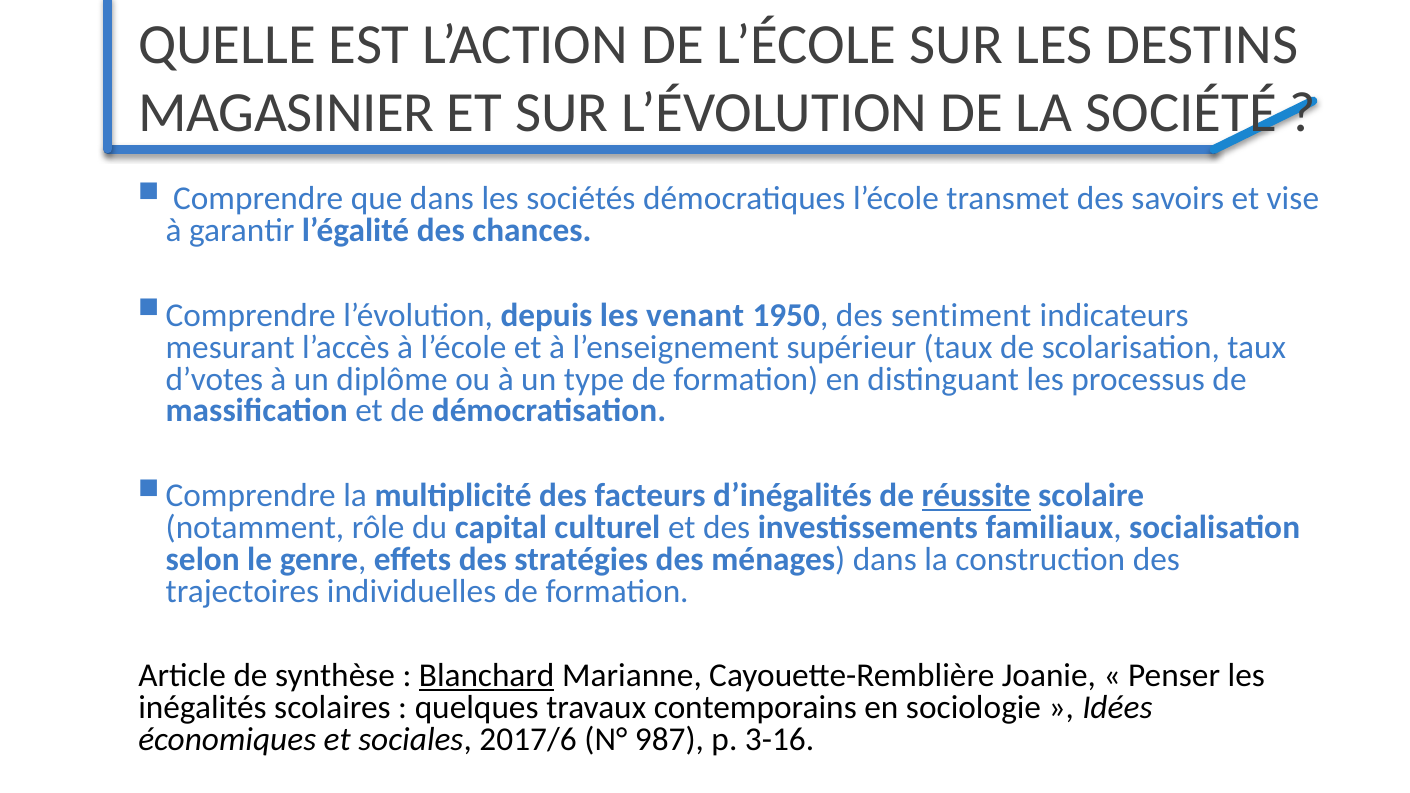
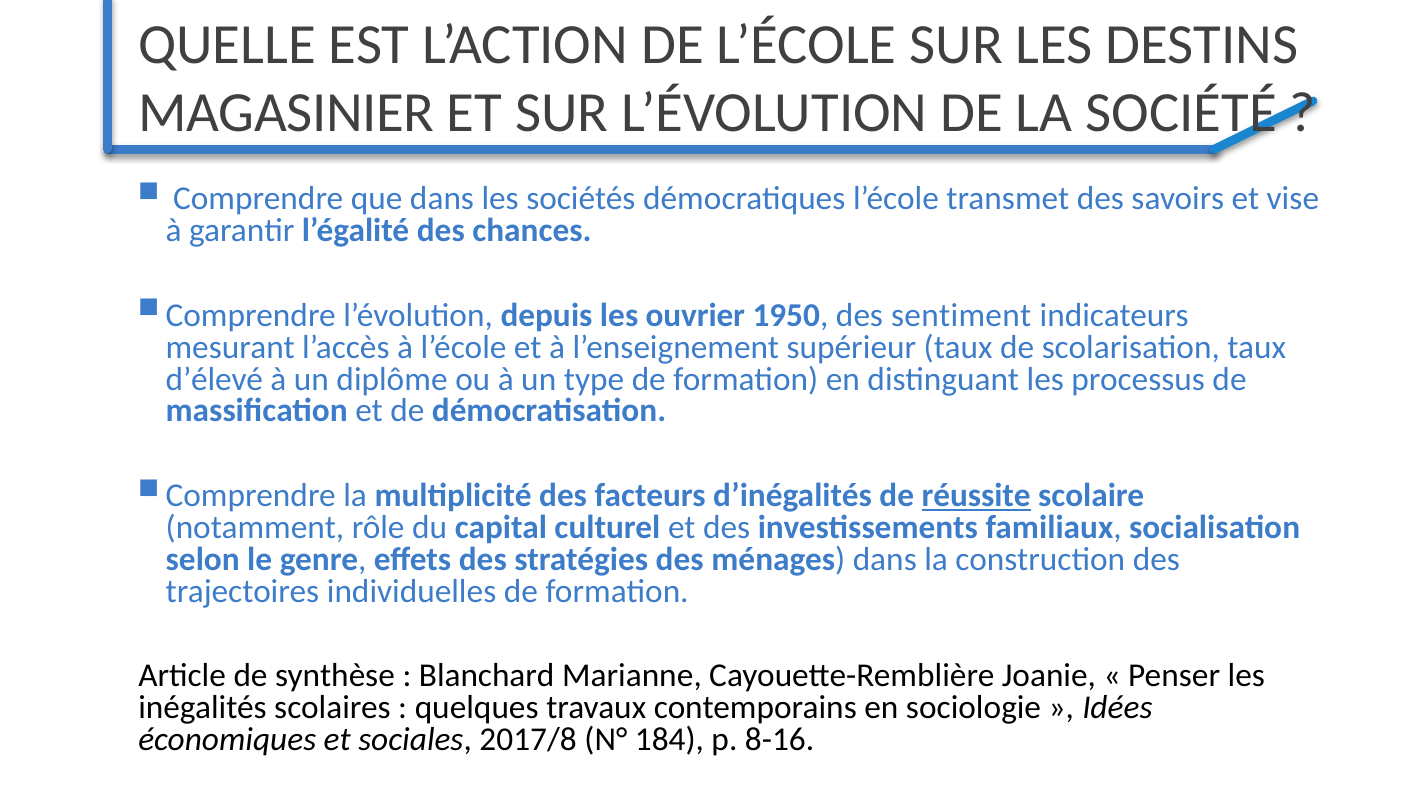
venant: venant -> ouvrier
d’votes: d’votes -> d’élevé
Blanchard underline: present -> none
2017/6: 2017/6 -> 2017/8
987: 987 -> 184
3-16: 3-16 -> 8-16
